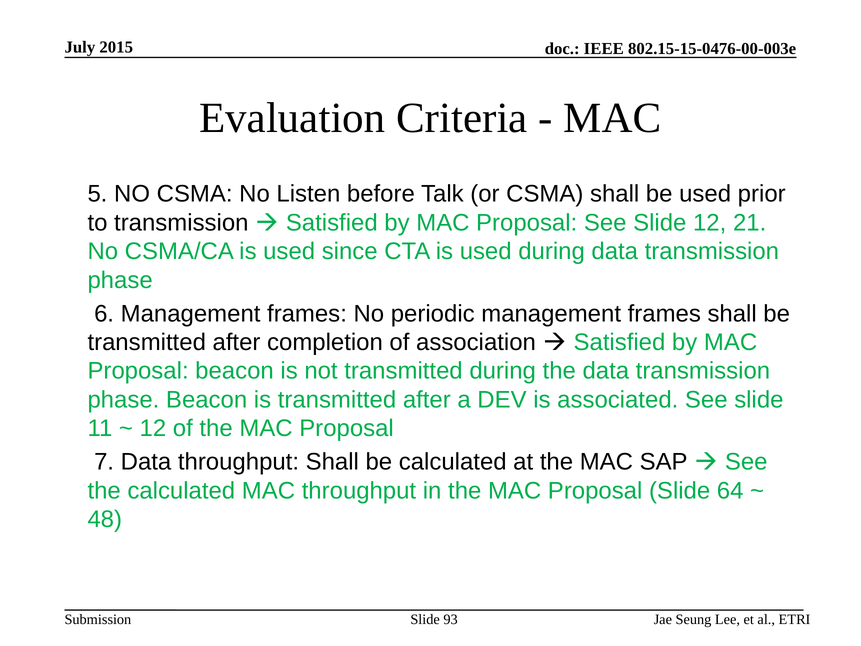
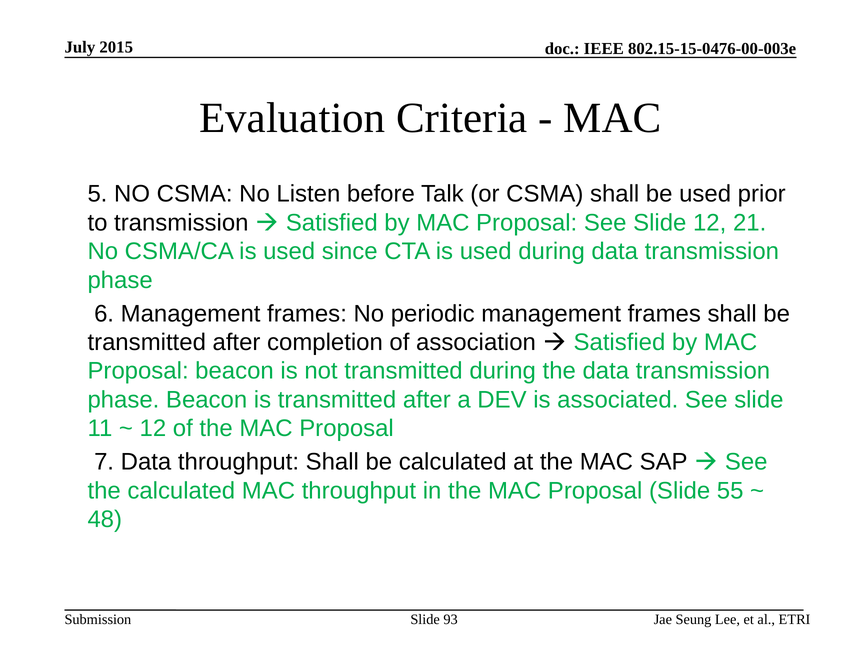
64: 64 -> 55
